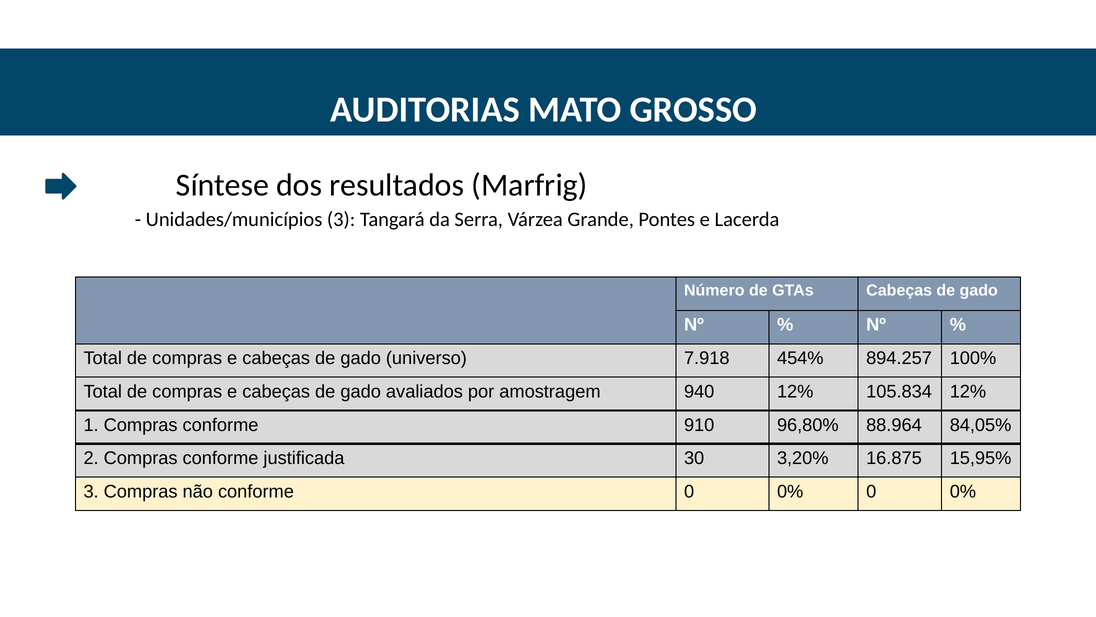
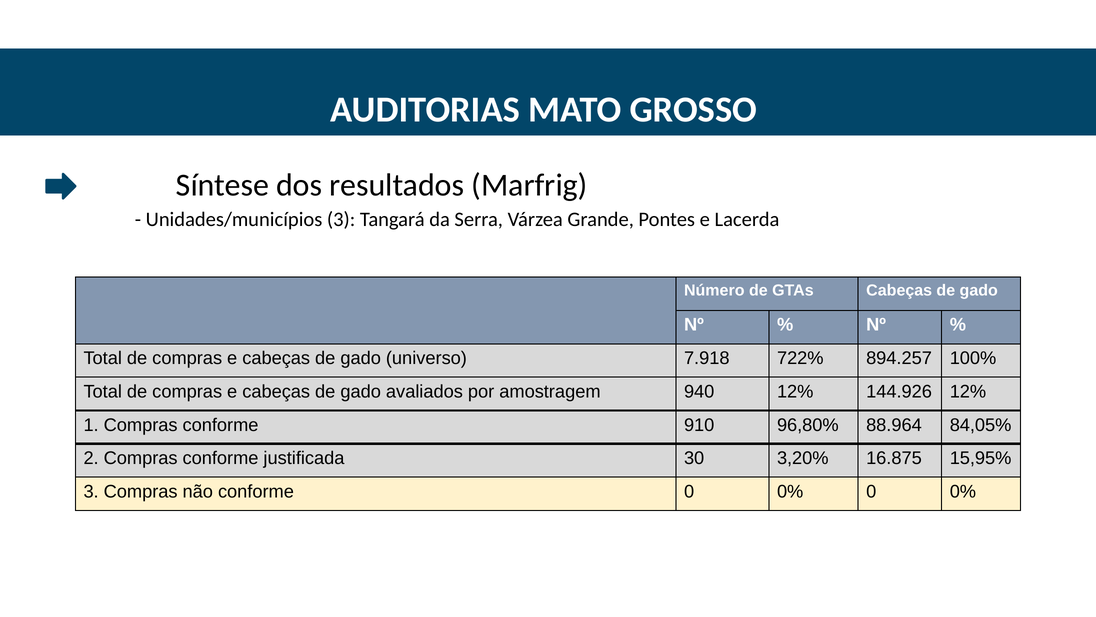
454%: 454% -> 722%
105.834: 105.834 -> 144.926
